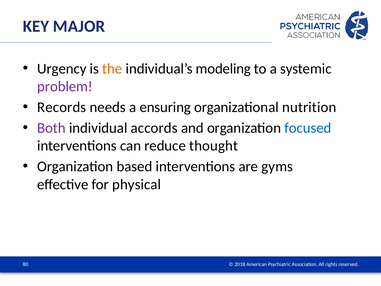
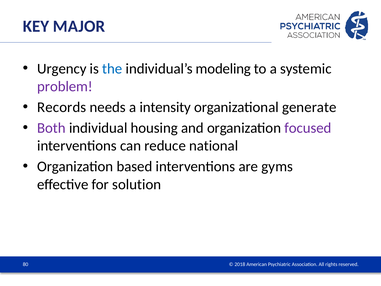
the colour: orange -> blue
ensuring: ensuring -> intensity
nutrition: nutrition -> generate
accords: accords -> housing
focused colour: blue -> purple
thought: thought -> national
physical: physical -> solution
